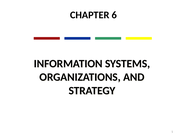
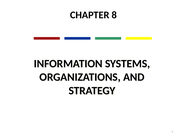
6: 6 -> 8
